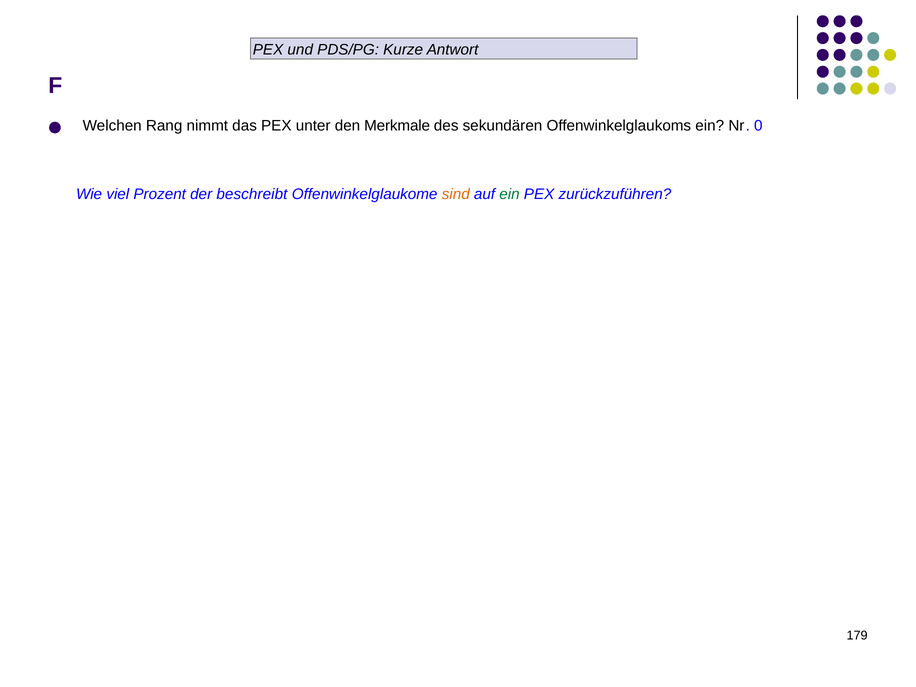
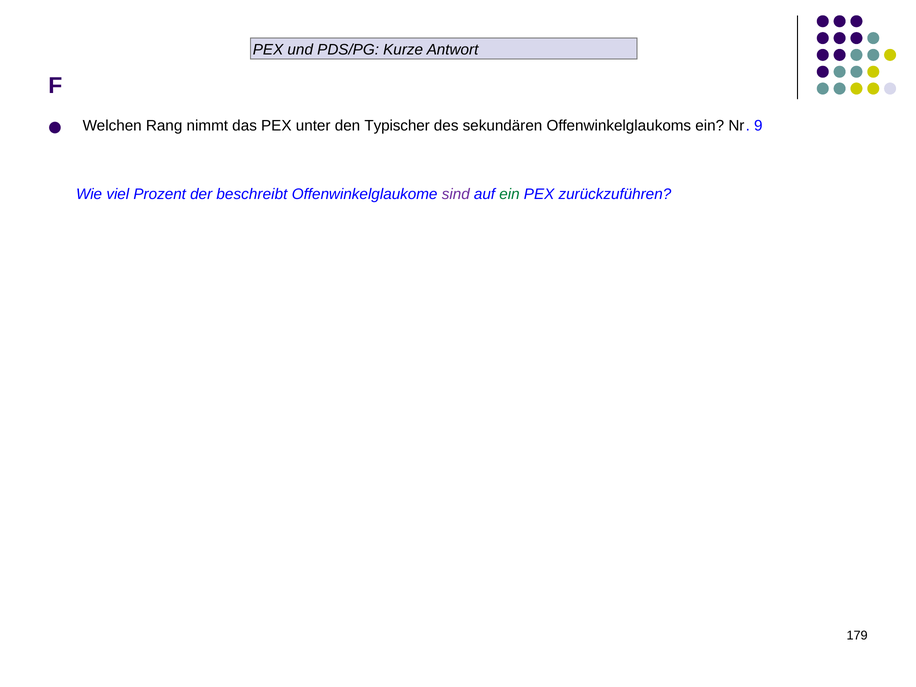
Merkmale: Merkmale -> Typischer
0: 0 -> 9
sind colour: orange -> purple
